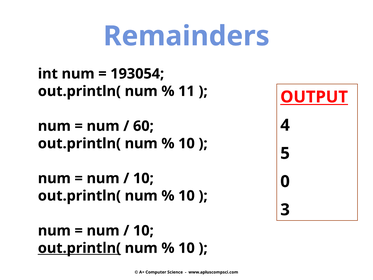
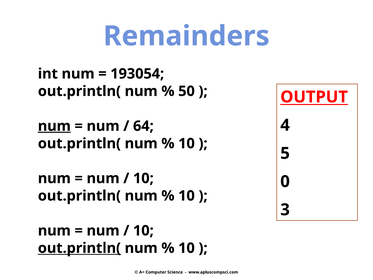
11: 11 -> 50
num at (54, 126) underline: none -> present
60: 60 -> 64
